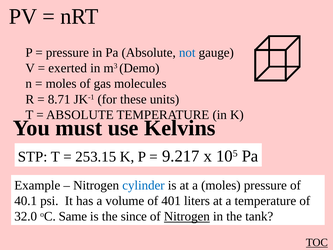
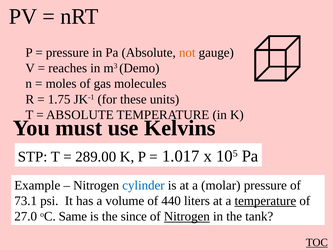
not colour: blue -> orange
exerted: exerted -> reaches
8.71: 8.71 -> 1.75
253.15: 253.15 -> 289.00
9.217: 9.217 -> 1.017
a moles: moles -> molar
40.1: 40.1 -> 73.1
401: 401 -> 440
temperature at (265, 201) underline: none -> present
32.0: 32.0 -> 27.0
